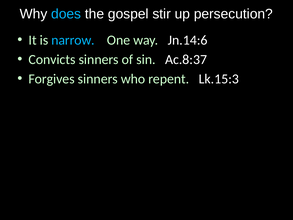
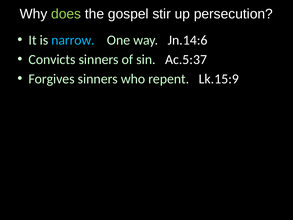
does colour: light blue -> light green
Ac.8:37: Ac.8:37 -> Ac.5:37
Lk.15:3: Lk.15:3 -> Lk.15:9
